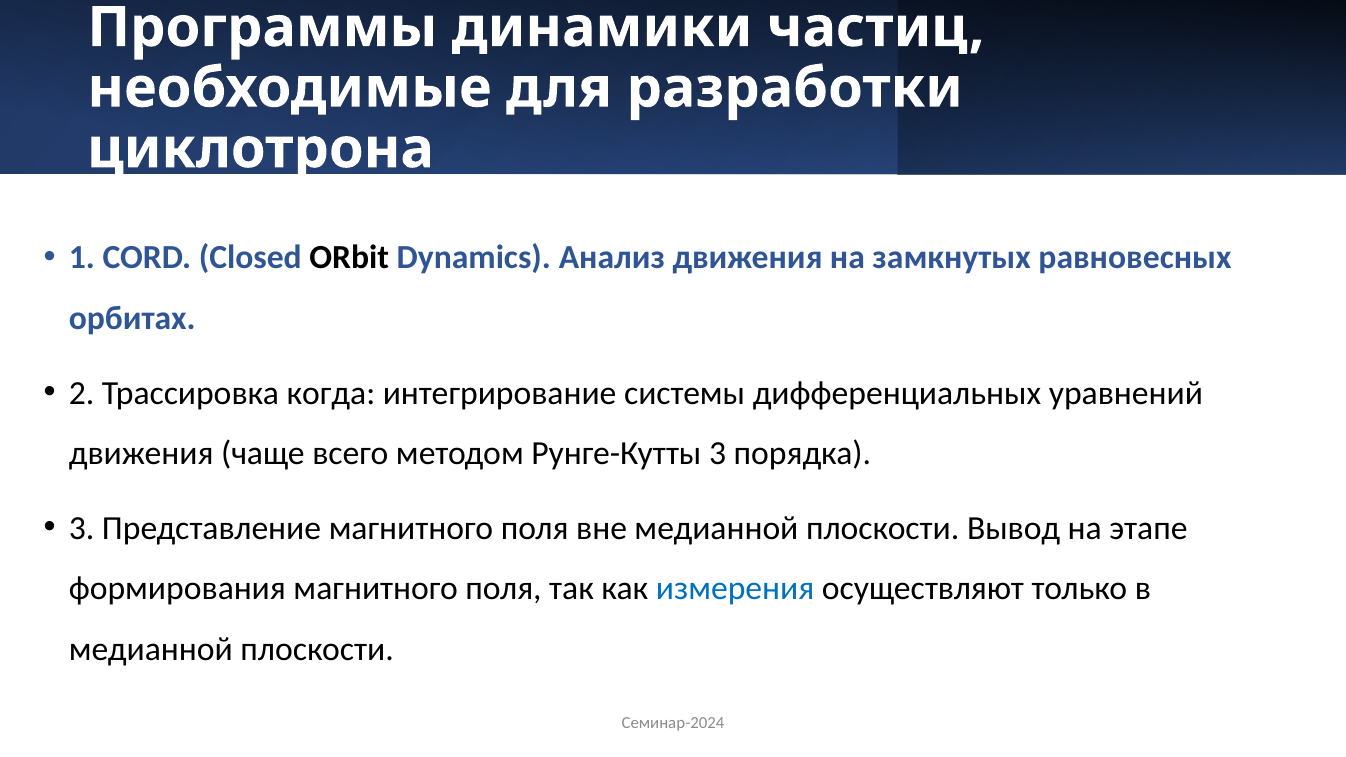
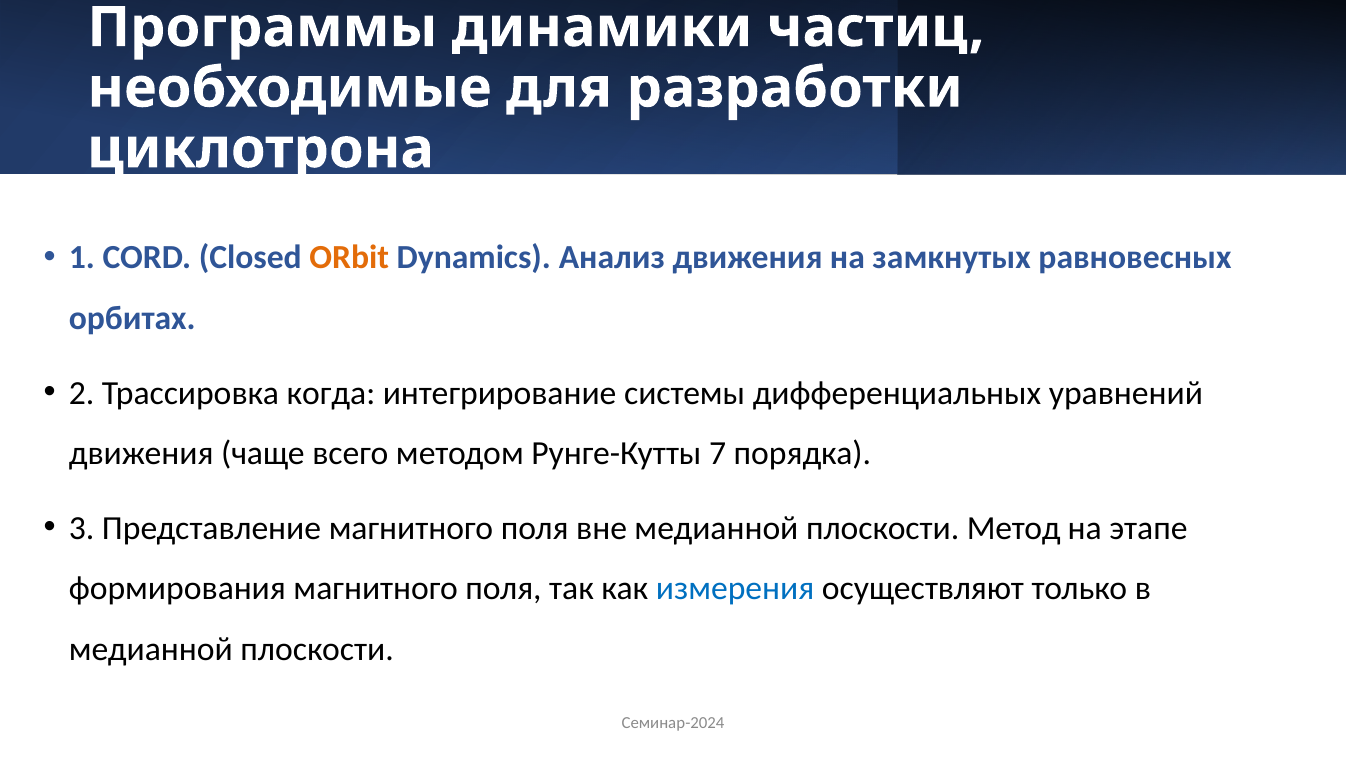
ORbit colour: black -> orange
Рунге-Кутты 3: 3 -> 7
Вывод: Вывод -> Метод
